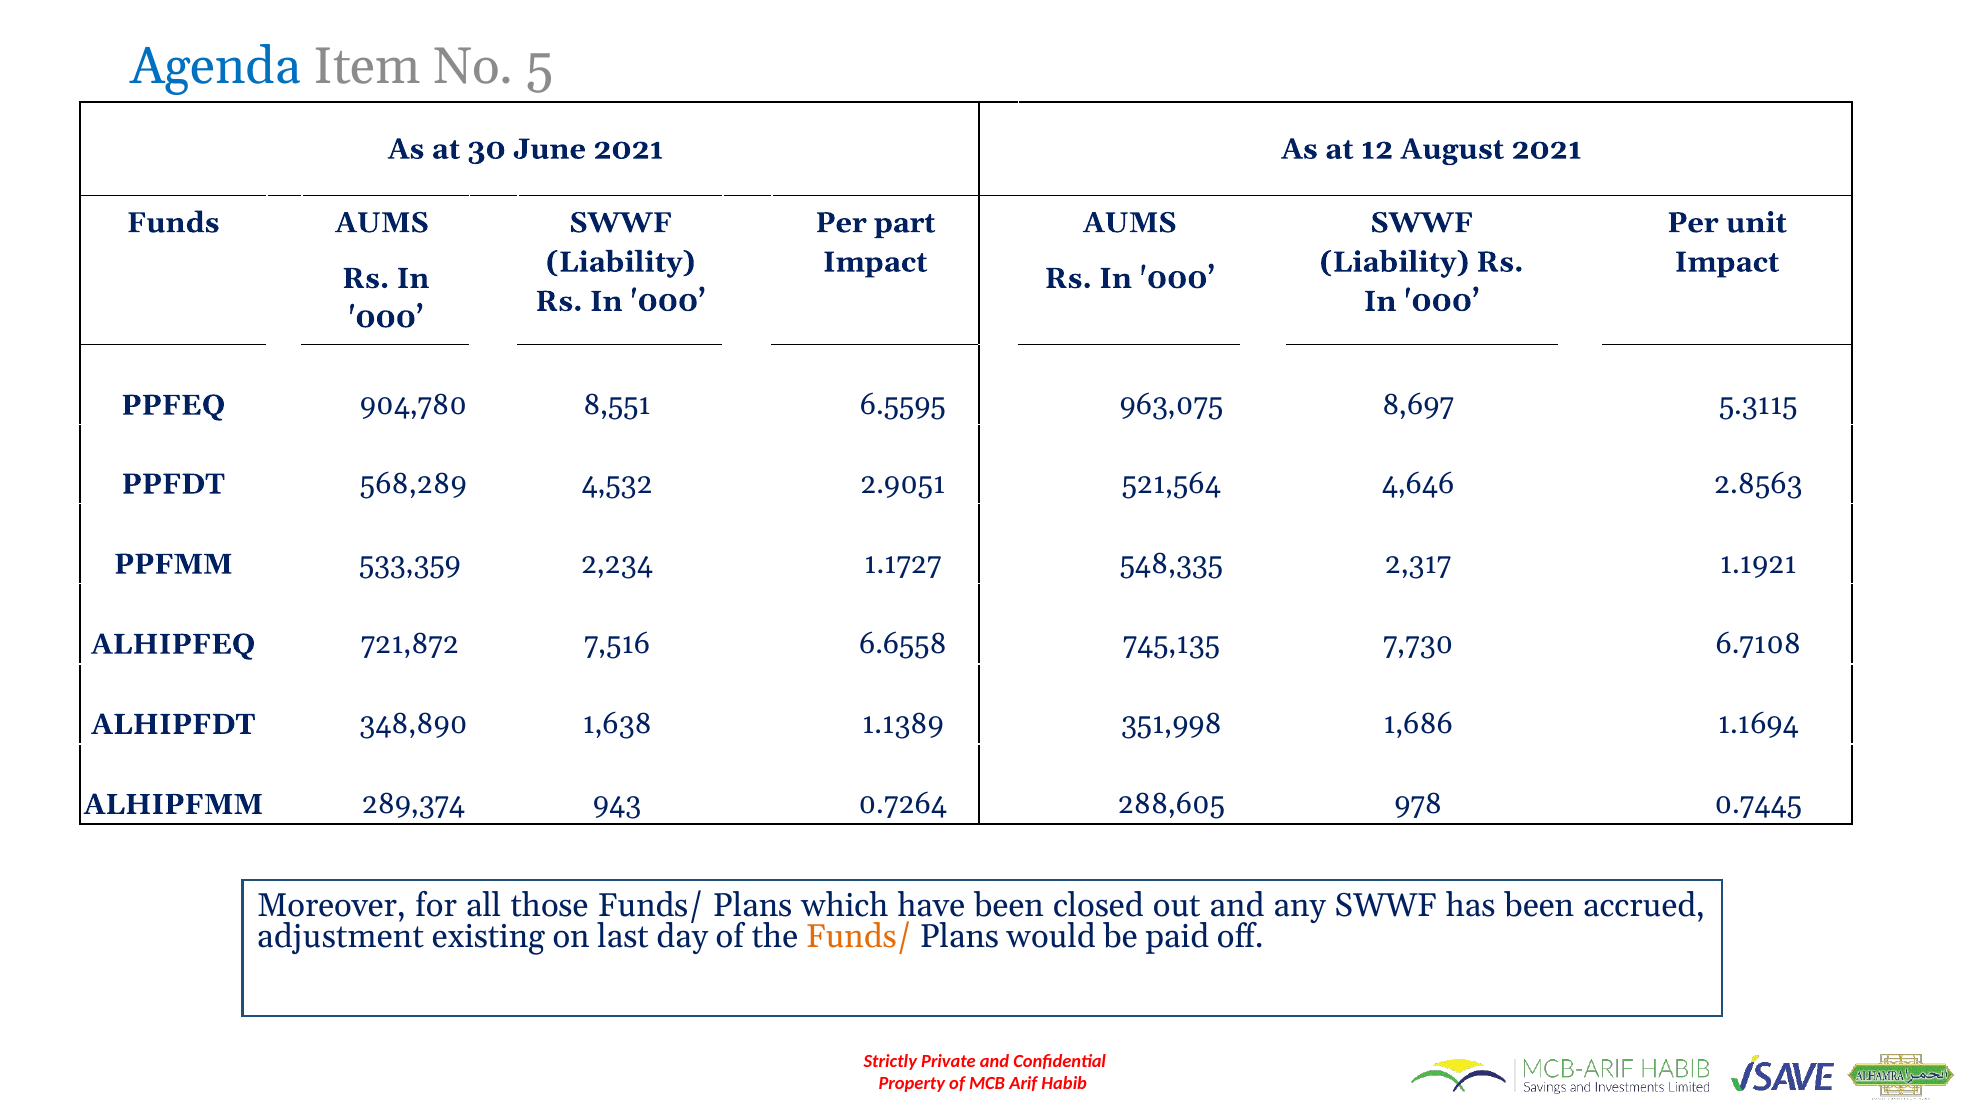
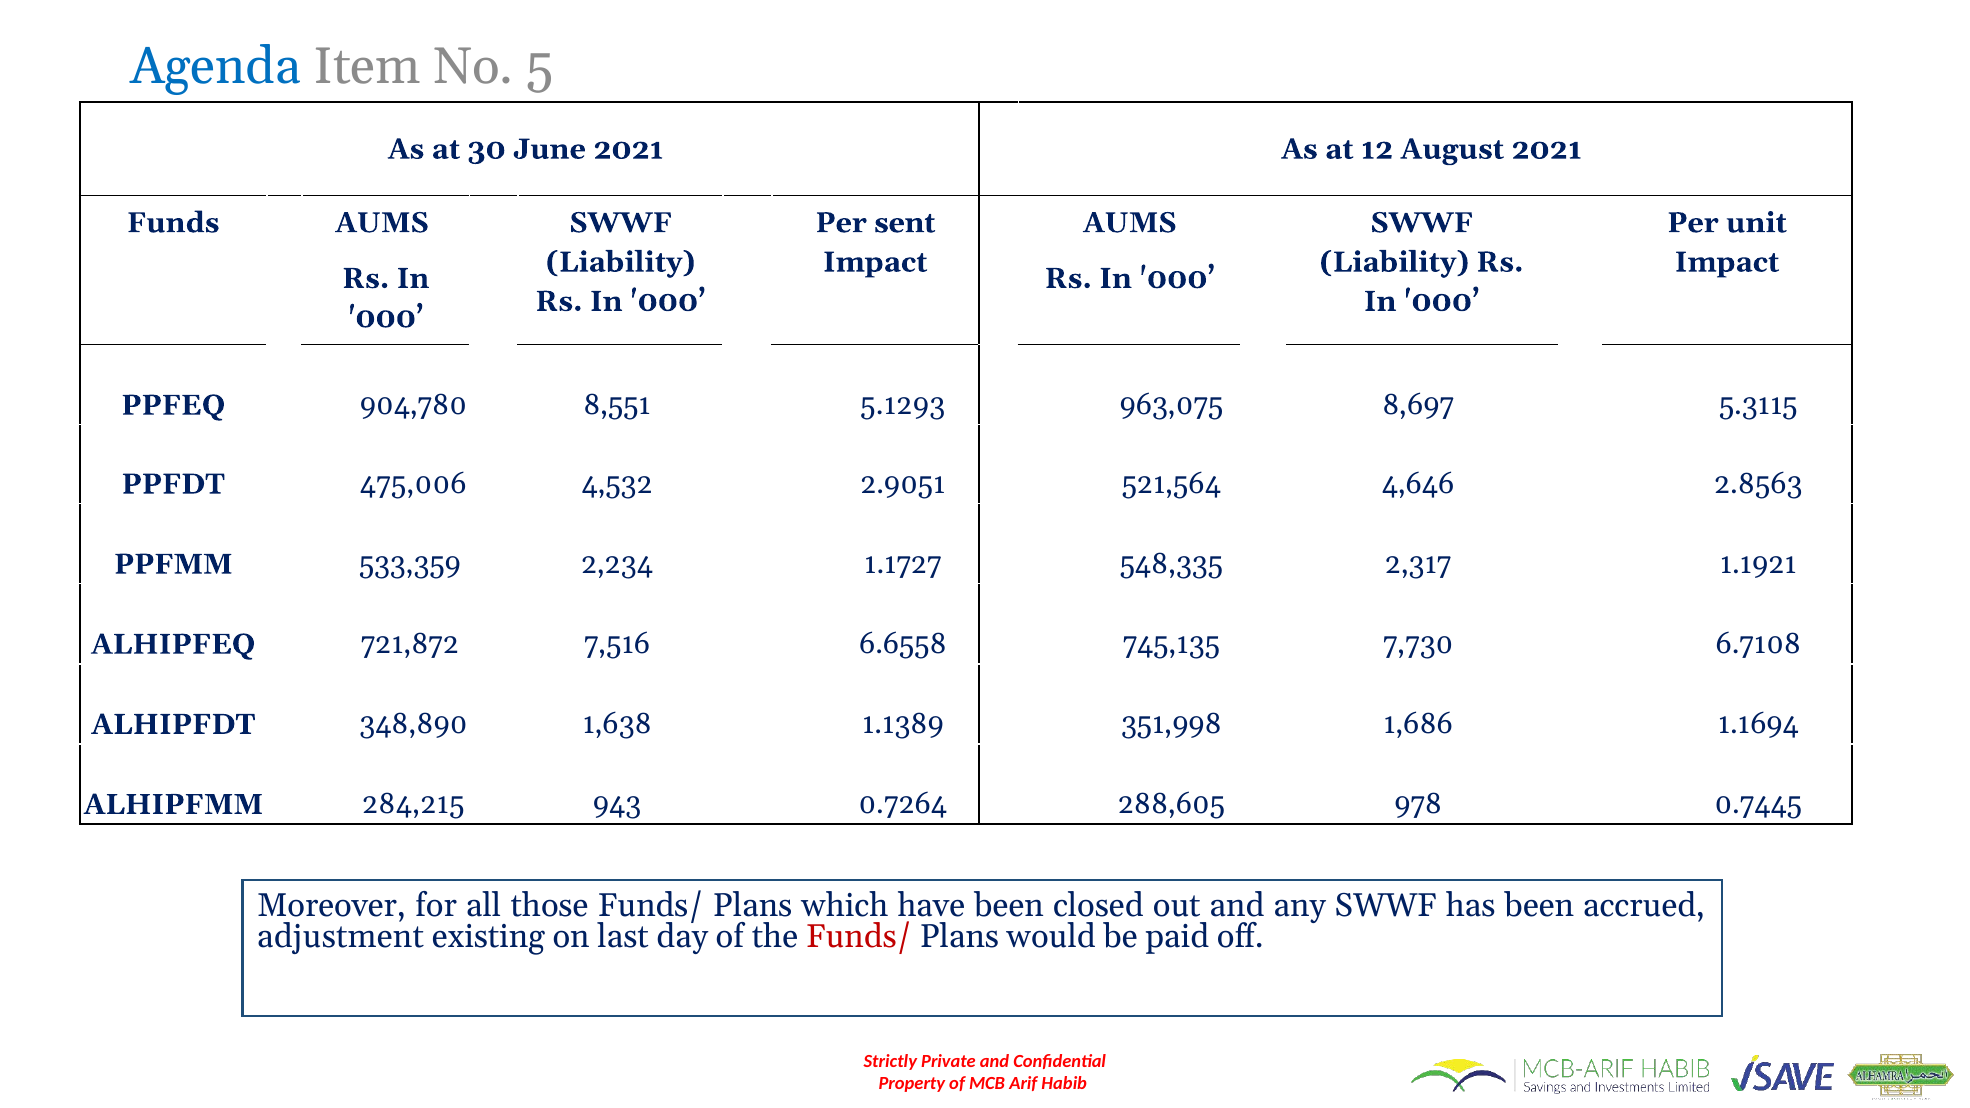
part: part -> sent
6.5595: 6.5595 -> 5.1293
568,289: 568,289 -> 475,006
289,374: 289,374 -> 284,215
Funds/ at (859, 937) colour: orange -> red
